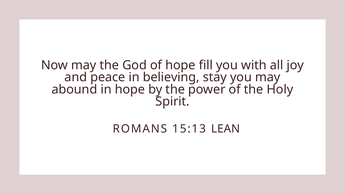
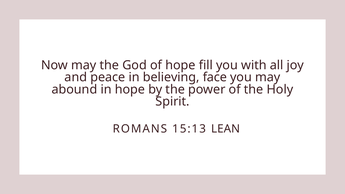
stay: stay -> face
